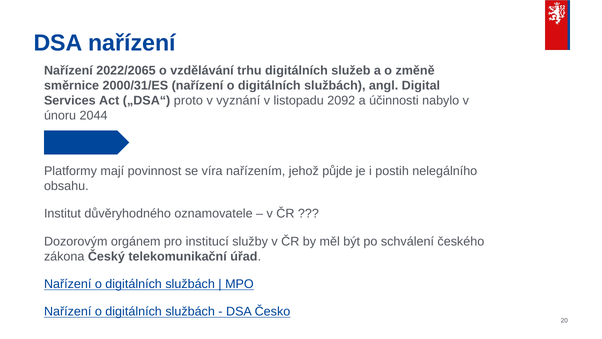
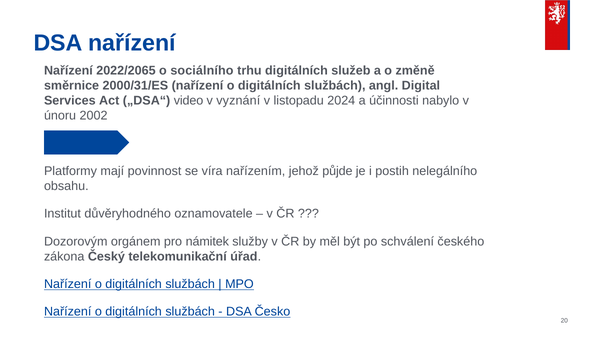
vzdělávání: vzdělávání -> sociálního
proto: proto -> video
2092: 2092 -> 2024
2044: 2044 -> 2002
institucí: institucí -> námitek
